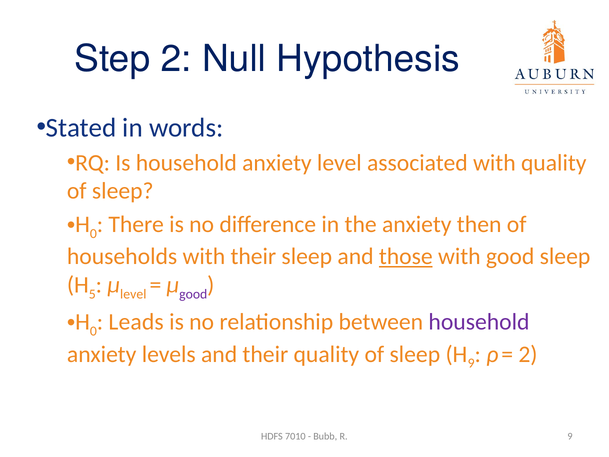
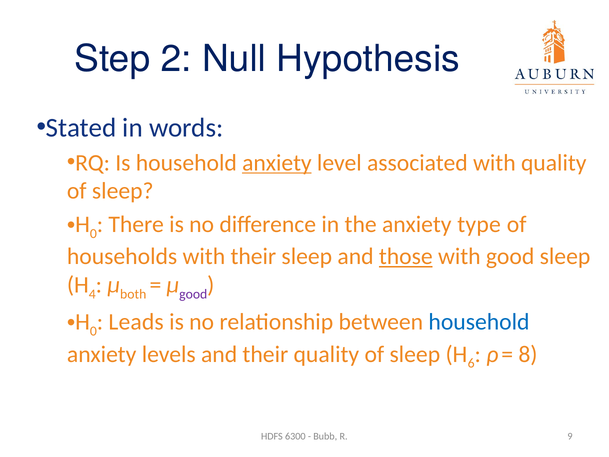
anxiety at (277, 163) underline: none -> present
then: then -> type
5: 5 -> 4
level at (133, 294): level -> both
household at (479, 322) colour: purple -> blue
9 at (471, 363): 9 -> 6
2 at (528, 354): 2 -> 8
7010: 7010 -> 6300
